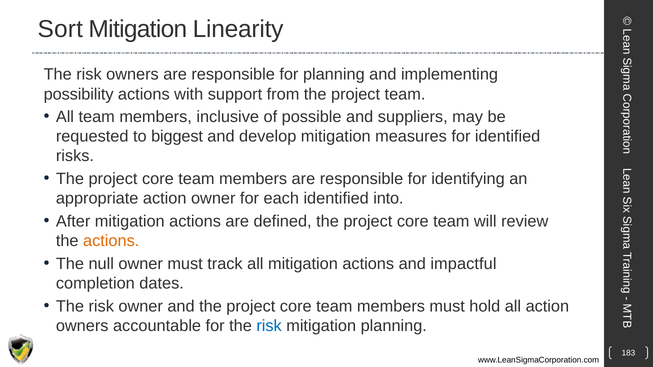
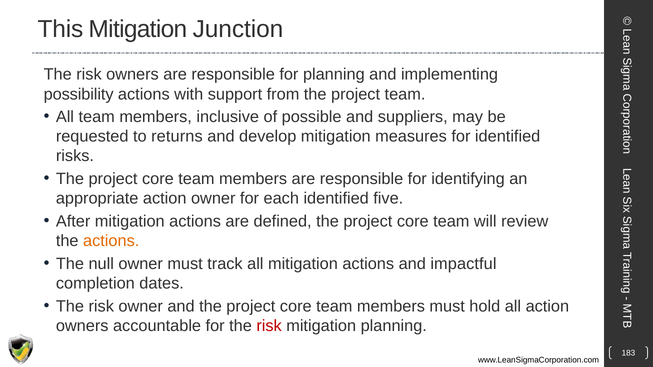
Sort: Sort -> This
Linearity: Linearity -> Junction
biggest: biggest -> returns
into: into -> five
risk at (269, 326) colour: blue -> red
